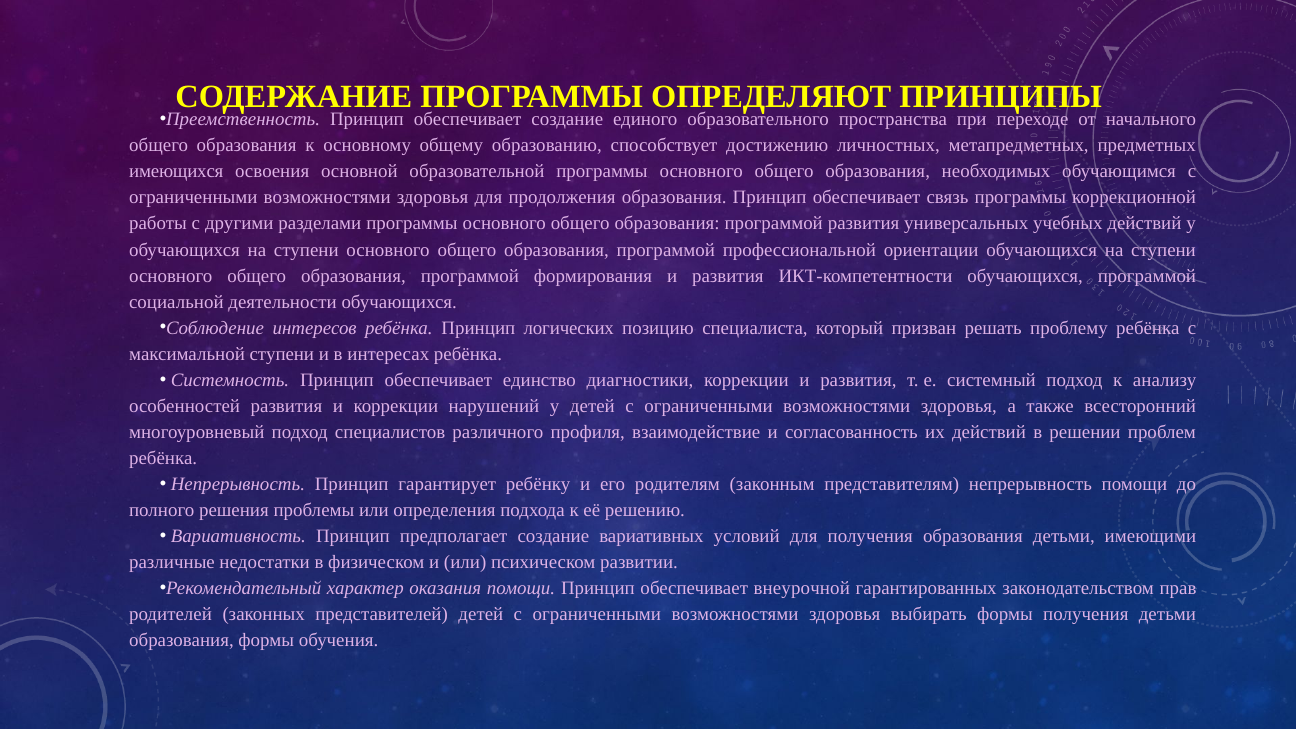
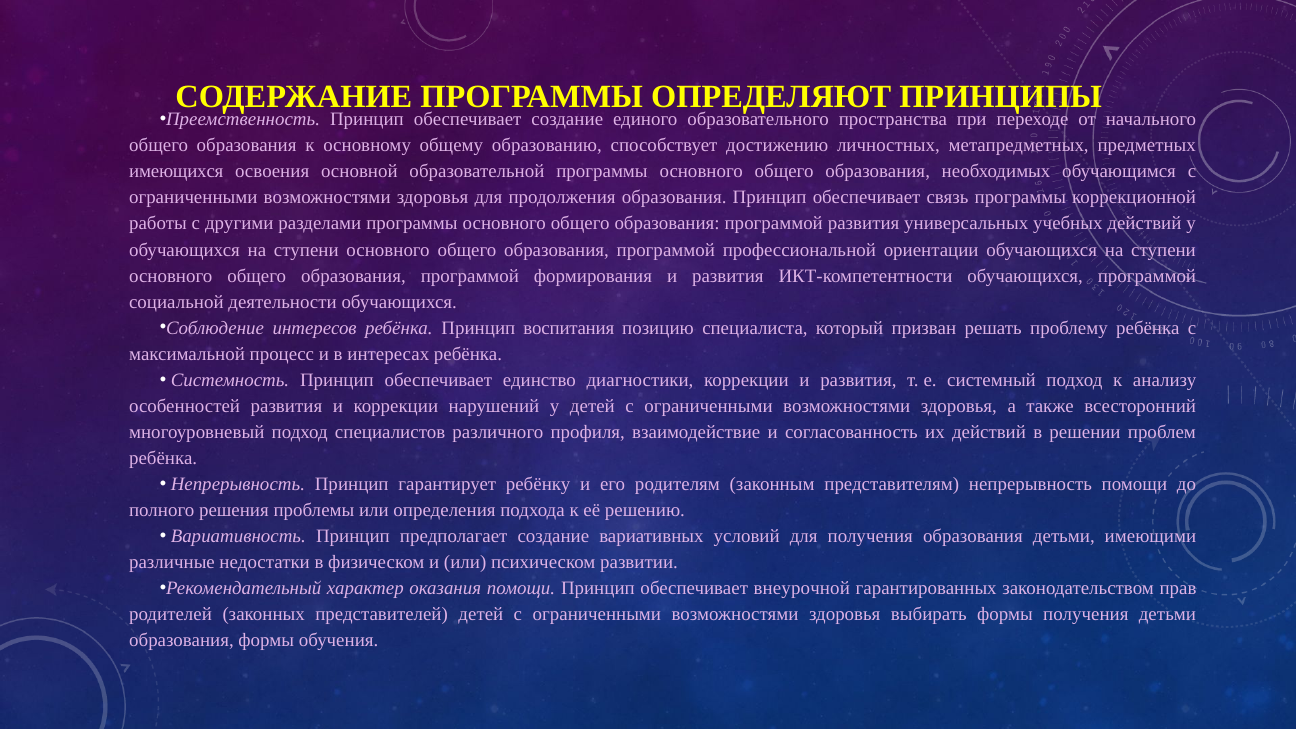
логических: логических -> воспитания
максимальной ступени: ступени -> процесс
